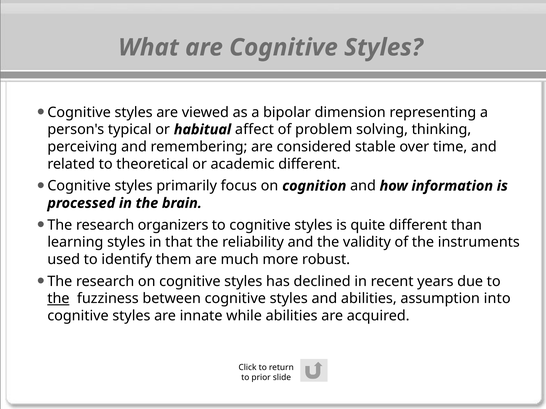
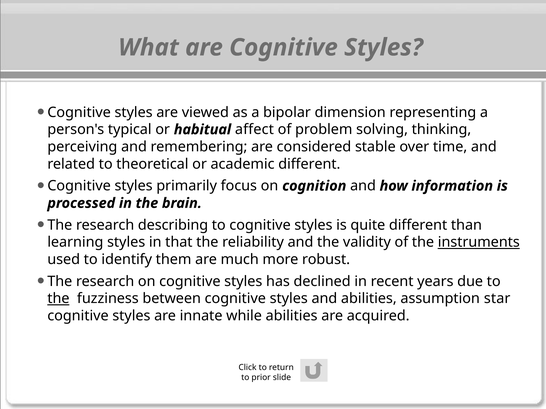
organizers: organizers -> describing
instruments underline: none -> present
into: into -> star
